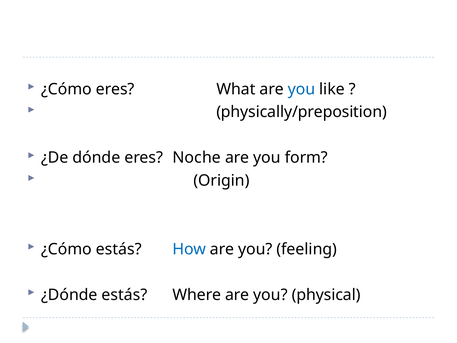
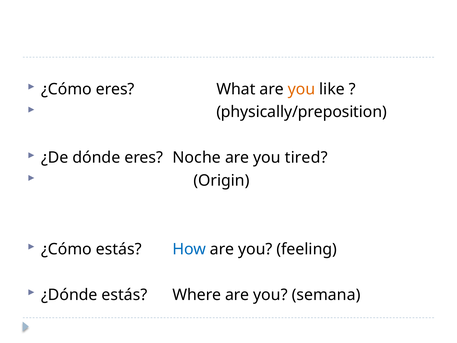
you at (301, 89) colour: blue -> orange
form: form -> tired
physical: physical -> semana
